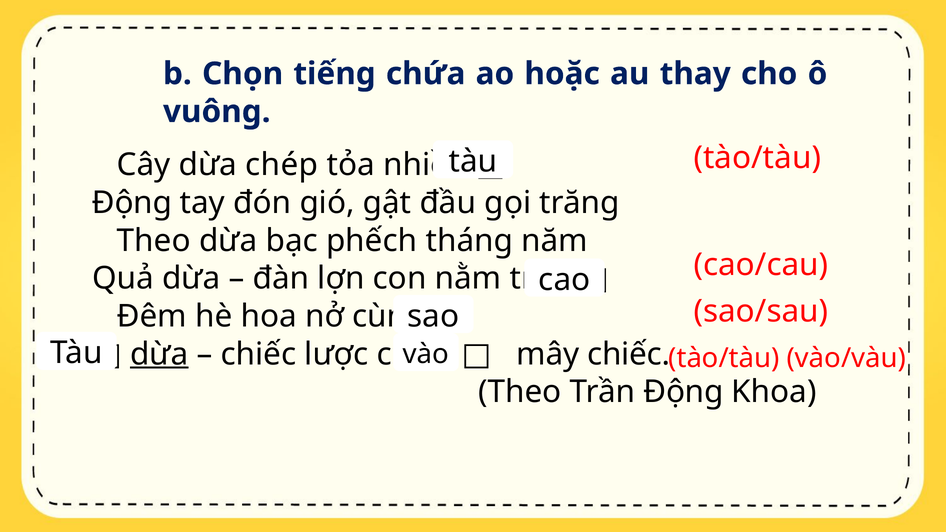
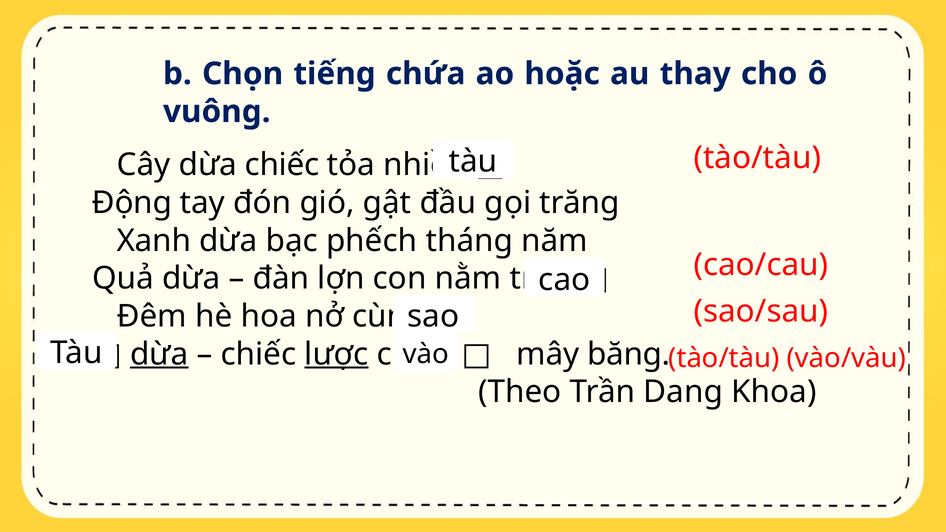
dừa chép: chép -> chiếc
Theo at (154, 241): Theo -> Xanh
lược underline: none -> present
mây chiếc: chiếc -> băng
Trần Động: Động -> Dang
